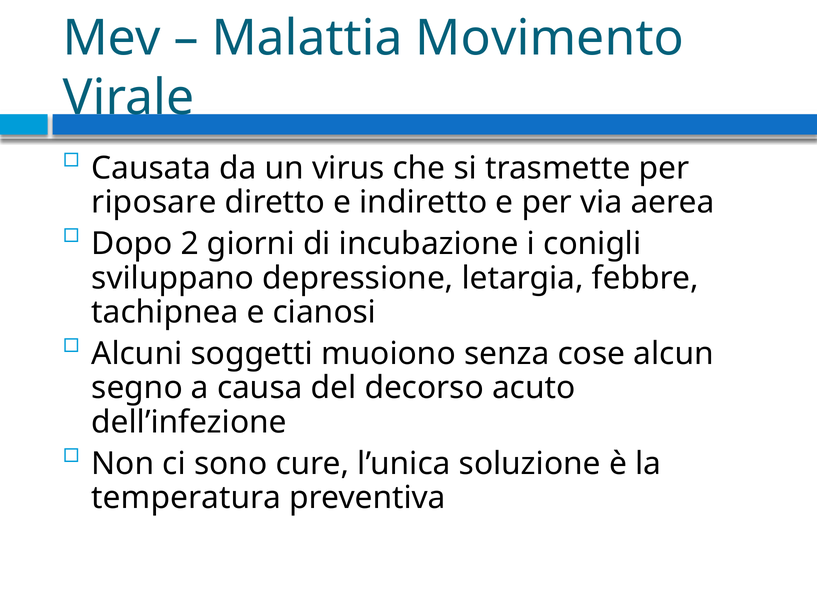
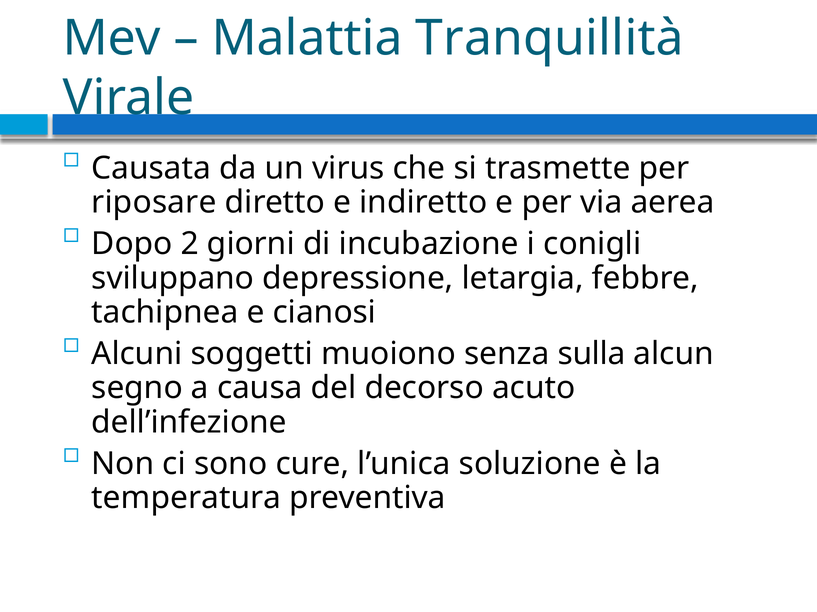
Movimento: Movimento -> Tranquillità
cose: cose -> sulla
